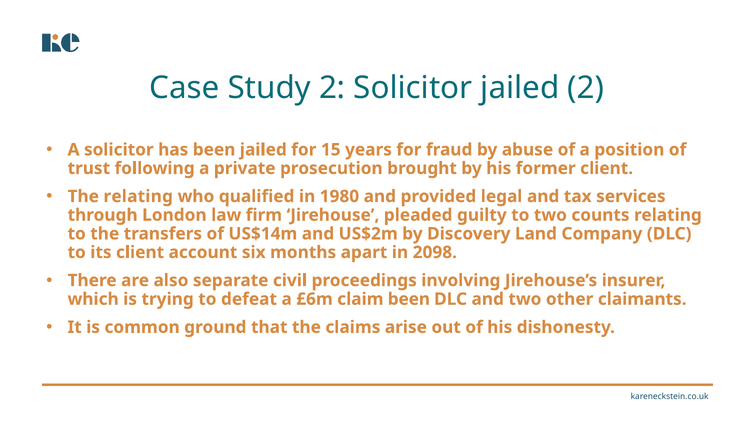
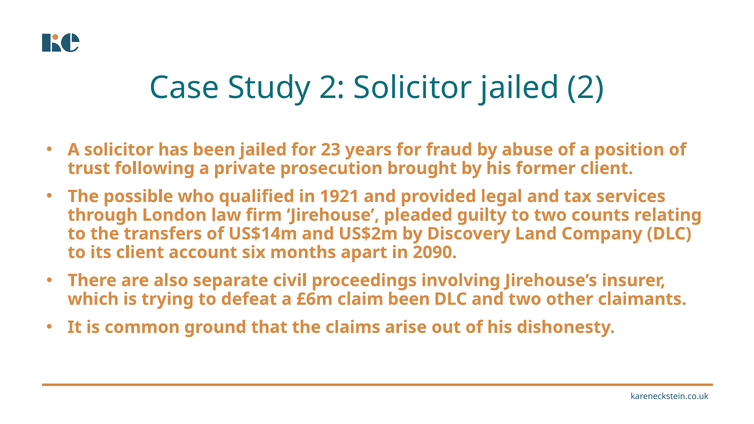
15: 15 -> 23
The relating: relating -> possible
1980: 1980 -> 1921
2098: 2098 -> 2090
